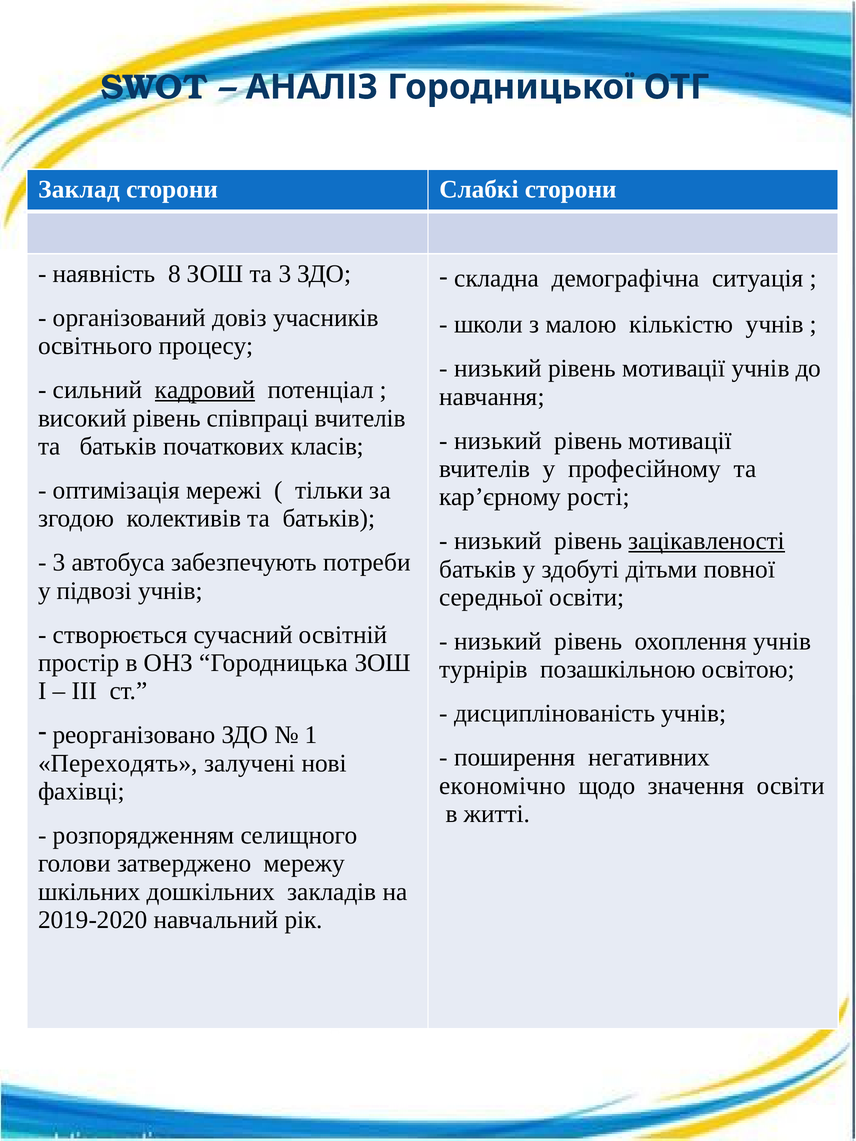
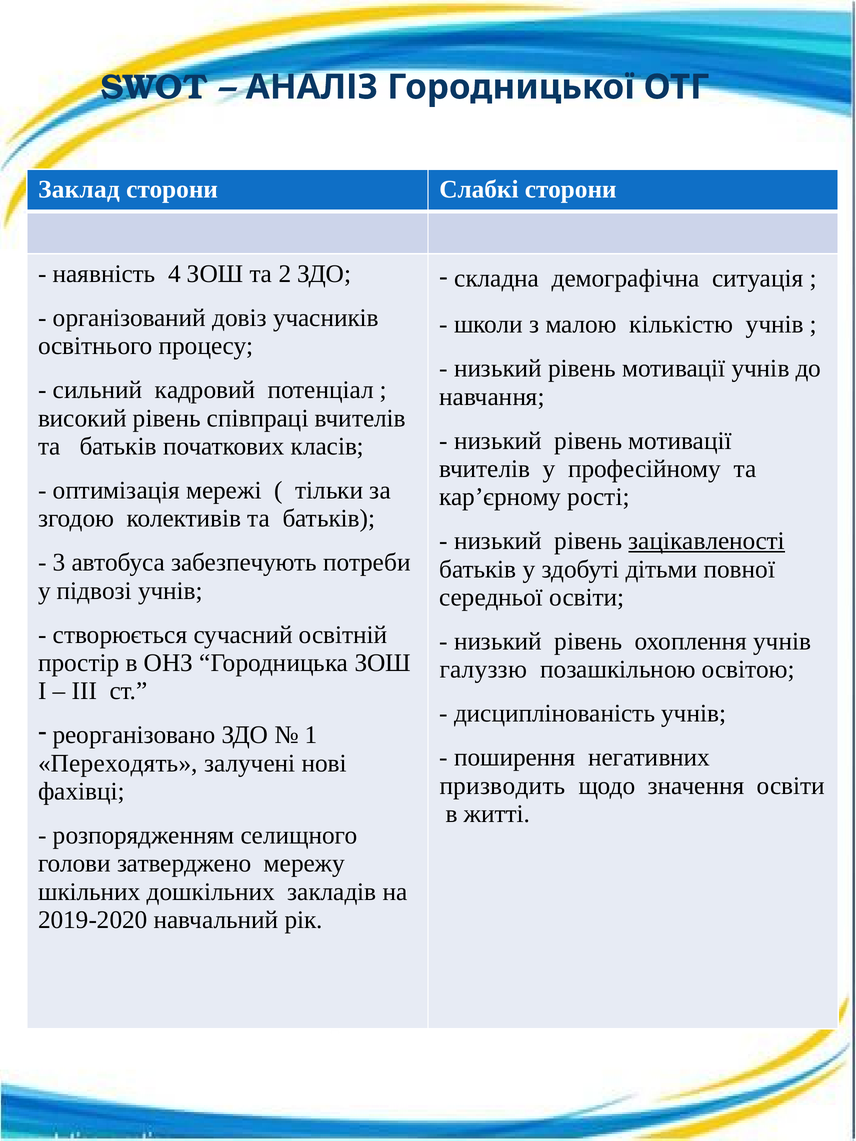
8: 8 -> 4
та 3: 3 -> 2
кадровий underline: present -> none
турнірів: турнірів -> галуззю
економічно: економічно -> призводить
